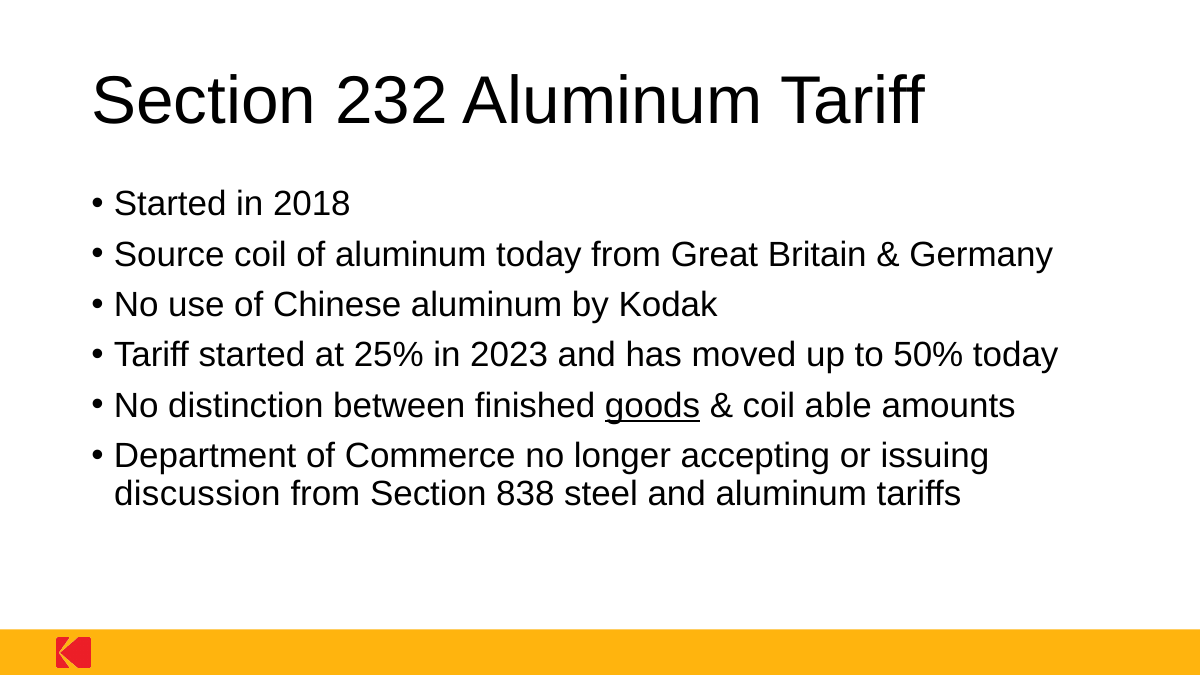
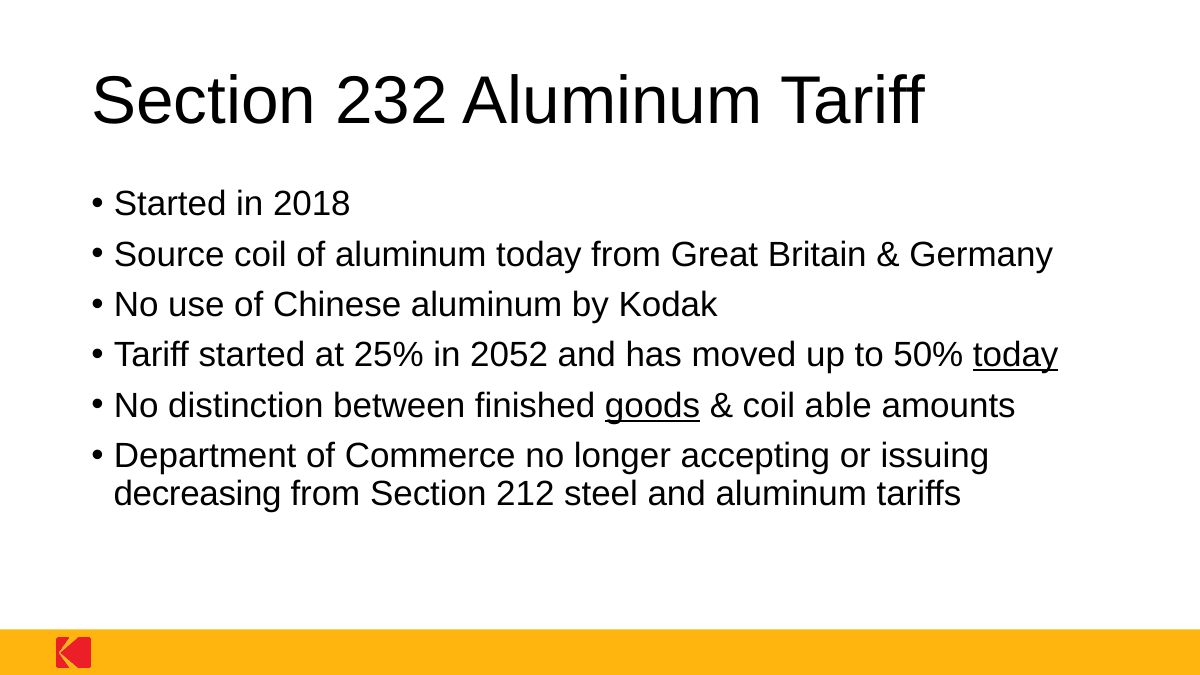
2023: 2023 -> 2052
today at (1016, 355) underline: none -> present
discussion: discussion -> decreasing
838: 838 -> 212
